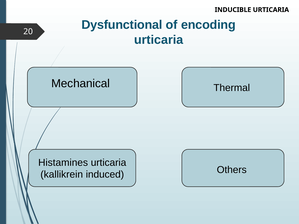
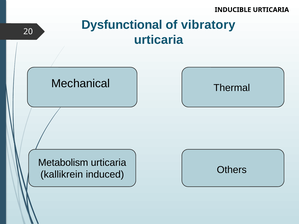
encoding: encoding -> vibratory
Histamines: Histamines -> Metabolism
